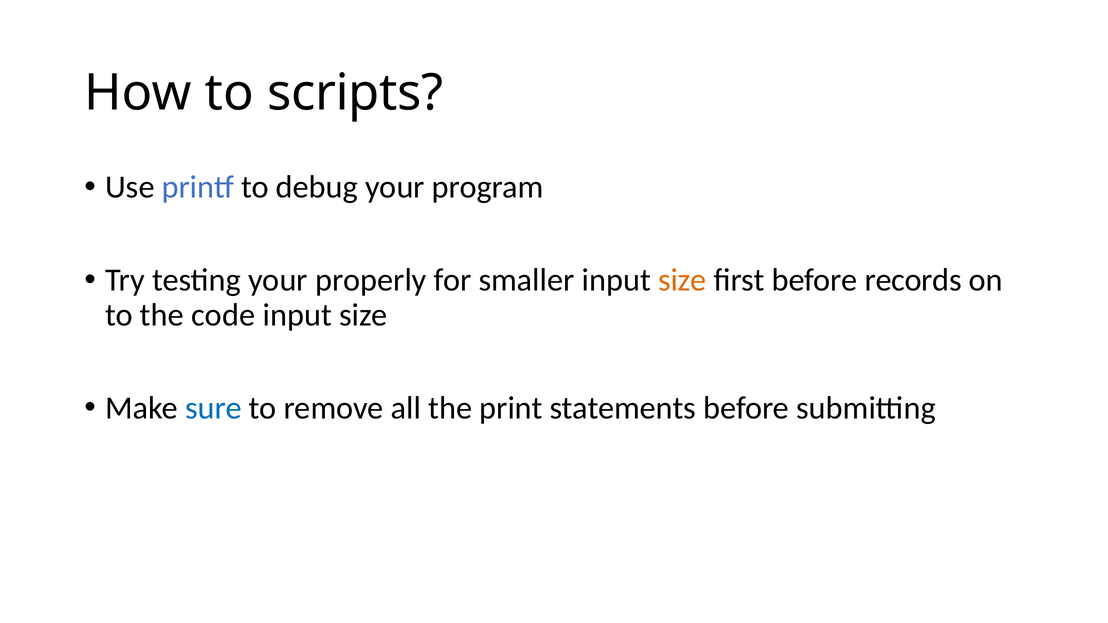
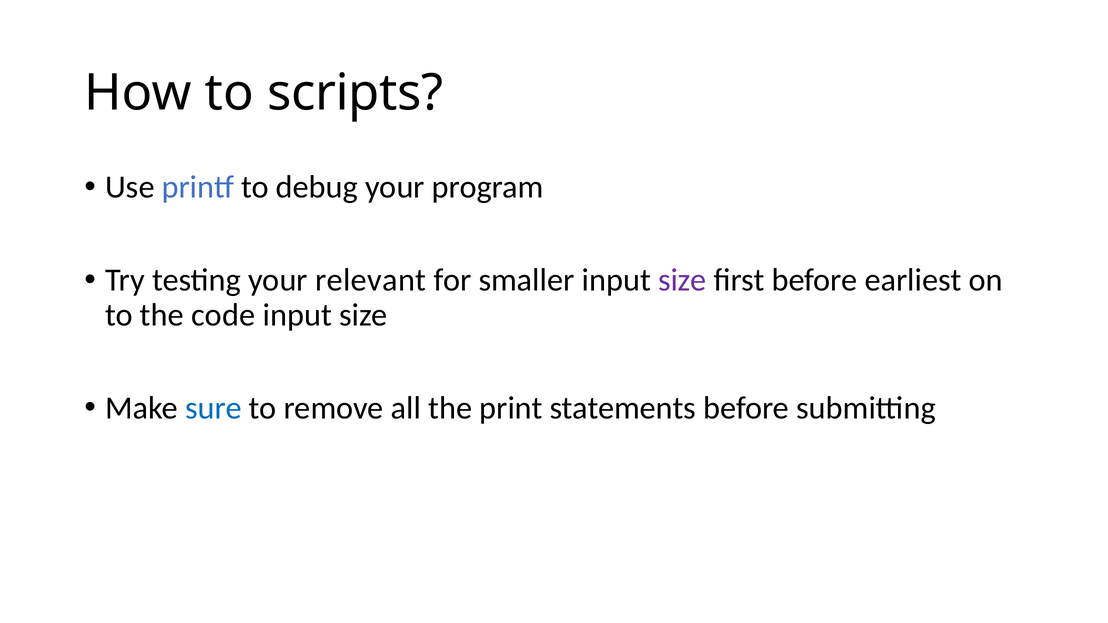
properly: properly -> relevant
size at (682, 280) colour: orange -> purple
records: records -> earliest
